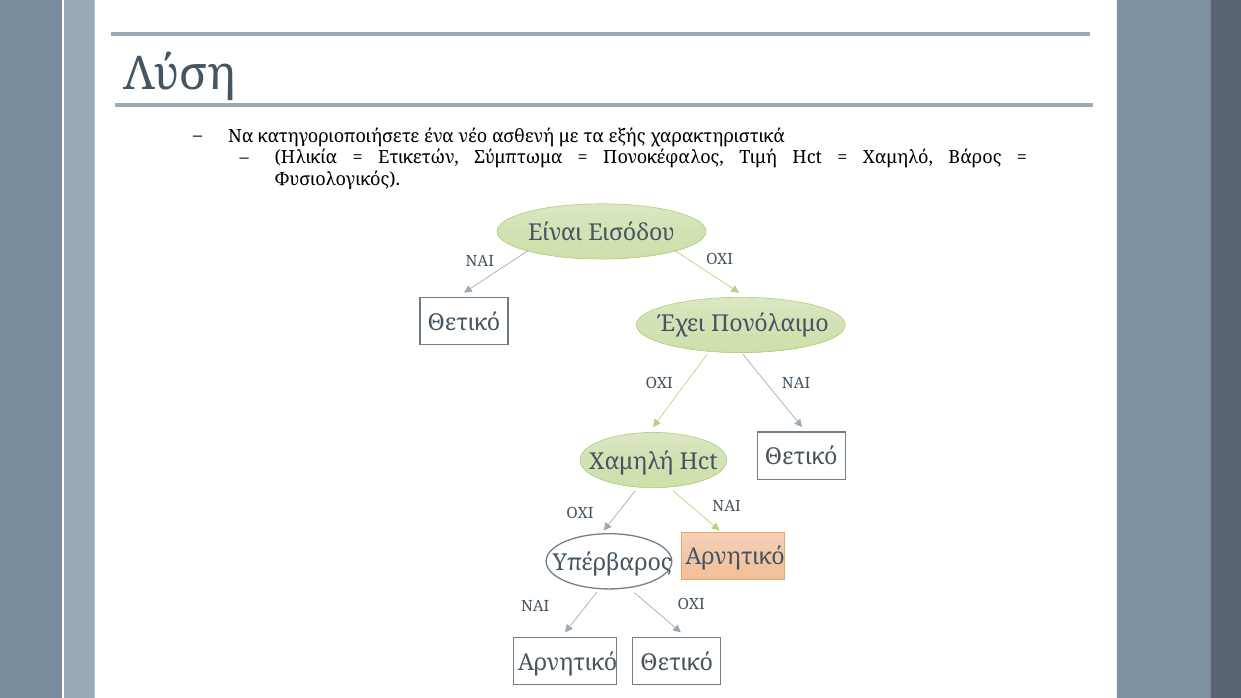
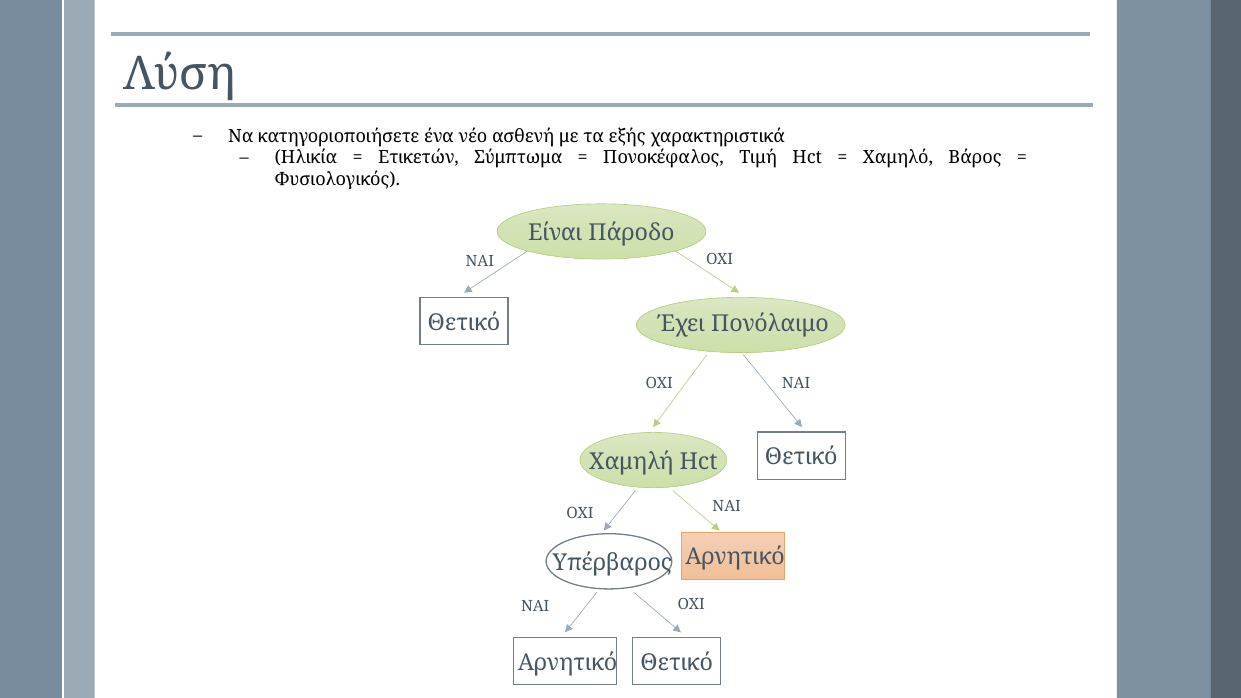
Εισόδου: Εισόδου -> Πάροδο
